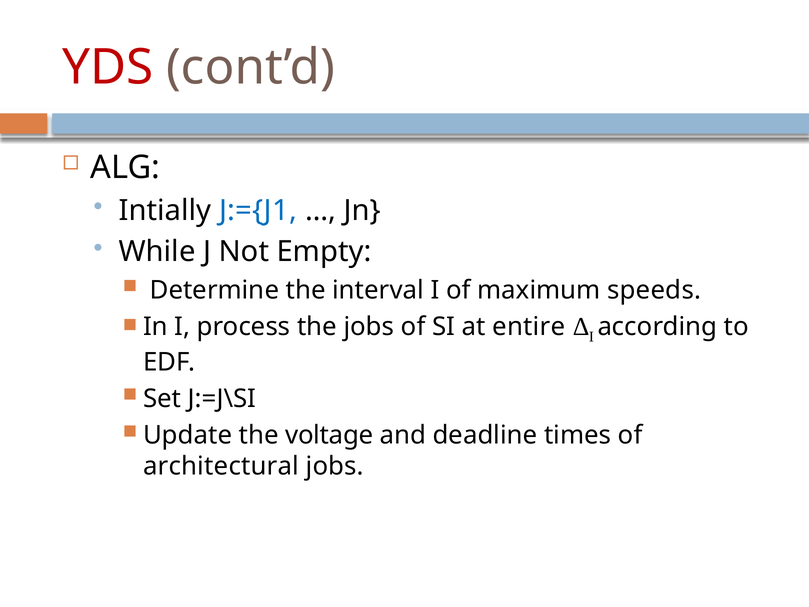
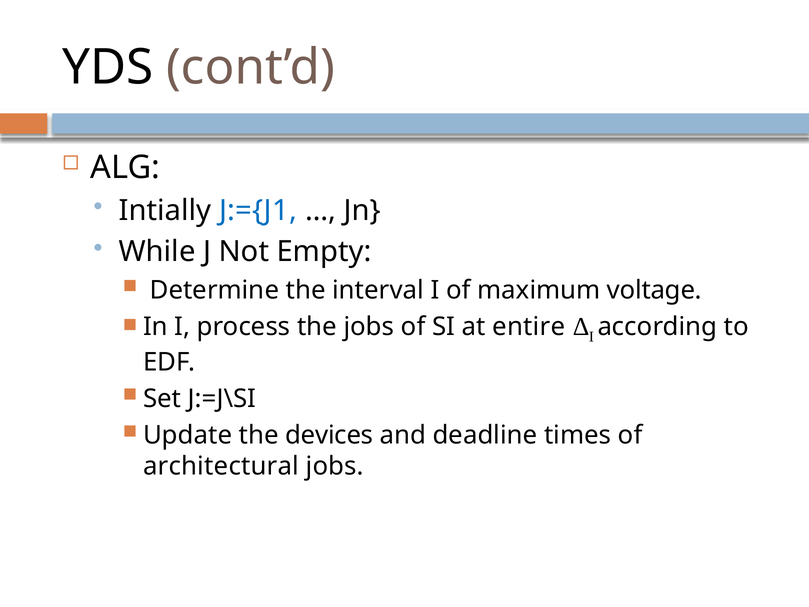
YDS colour: red -> black
speeds: speeds -> voltage
voltage: voltage -> devices
